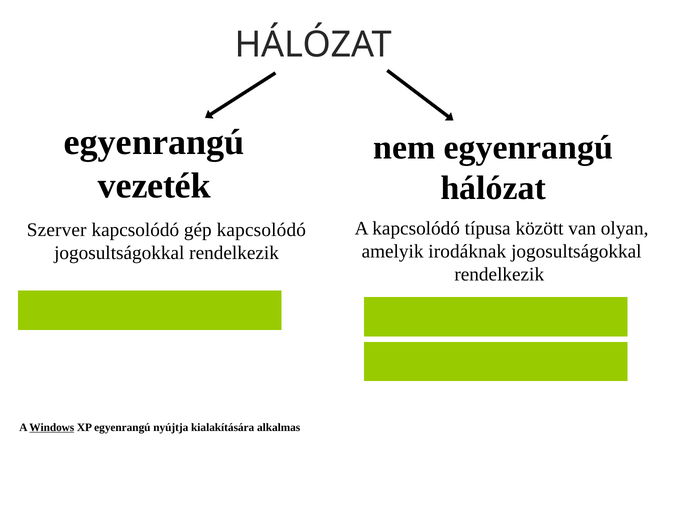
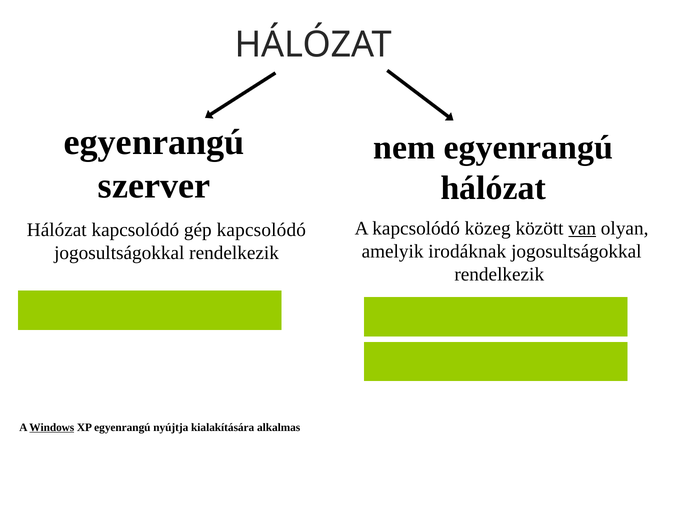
vezeték: vezeték -> szerver
típusa: típusa -> közeg
van underline: none -> present
Szerver at (57, 230): Szerver -> Hálózat
